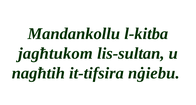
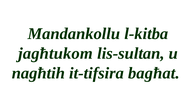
nġiebu: nġiebu -> bagħat
